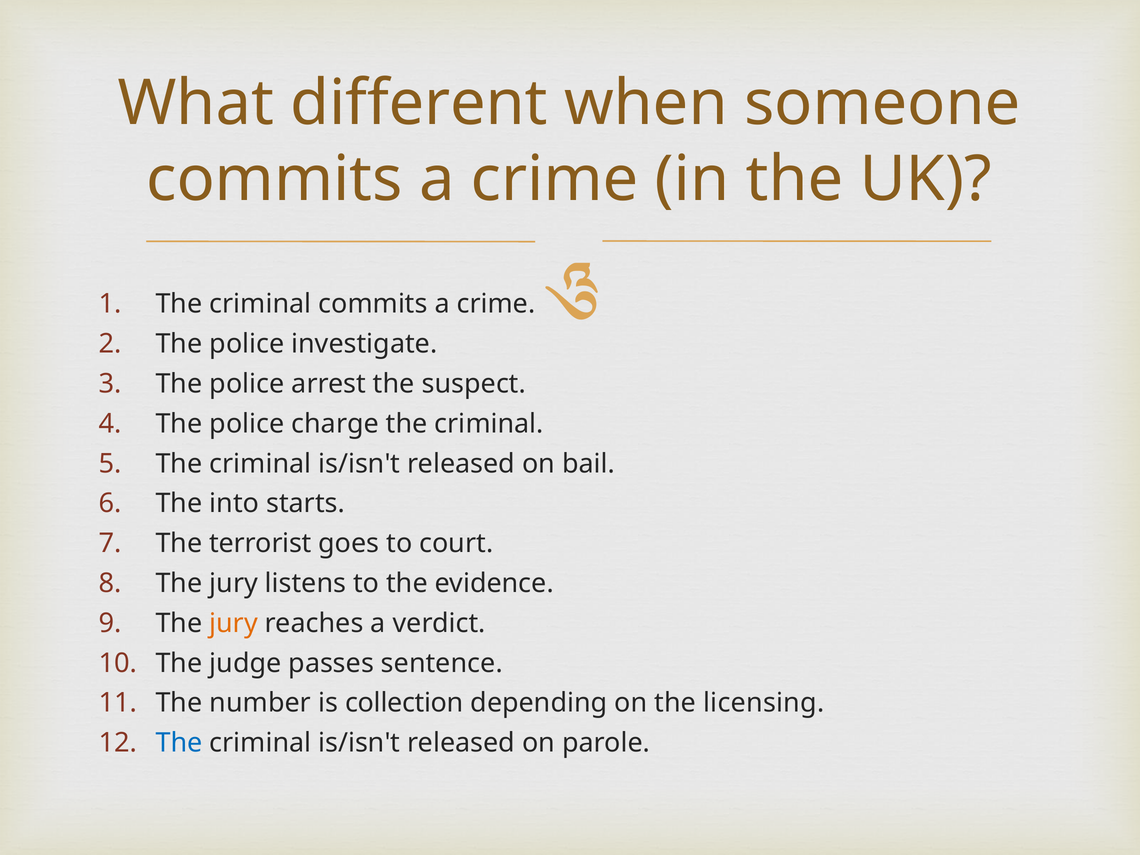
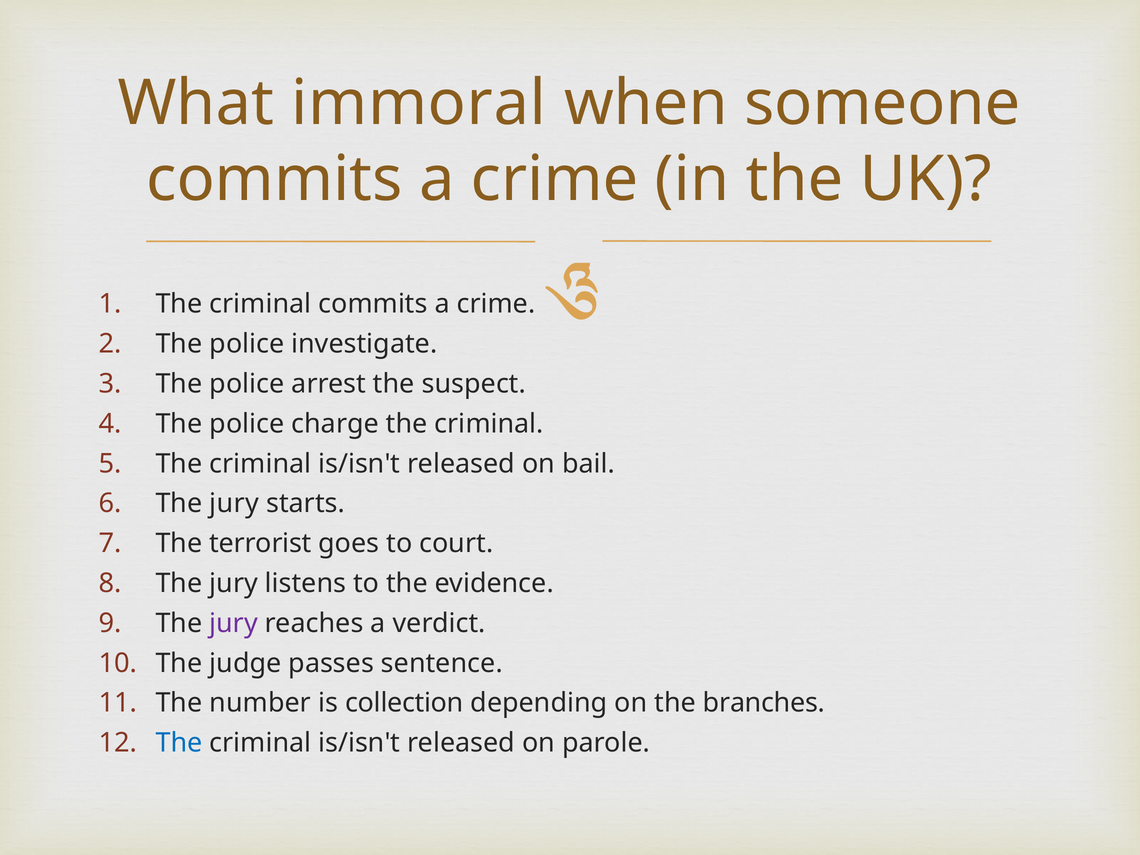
different: different -> immoral
into at (234, 504): into -> jury
jury at (234, 623) colour: orange -> purple
licensing: licensing -> branches
